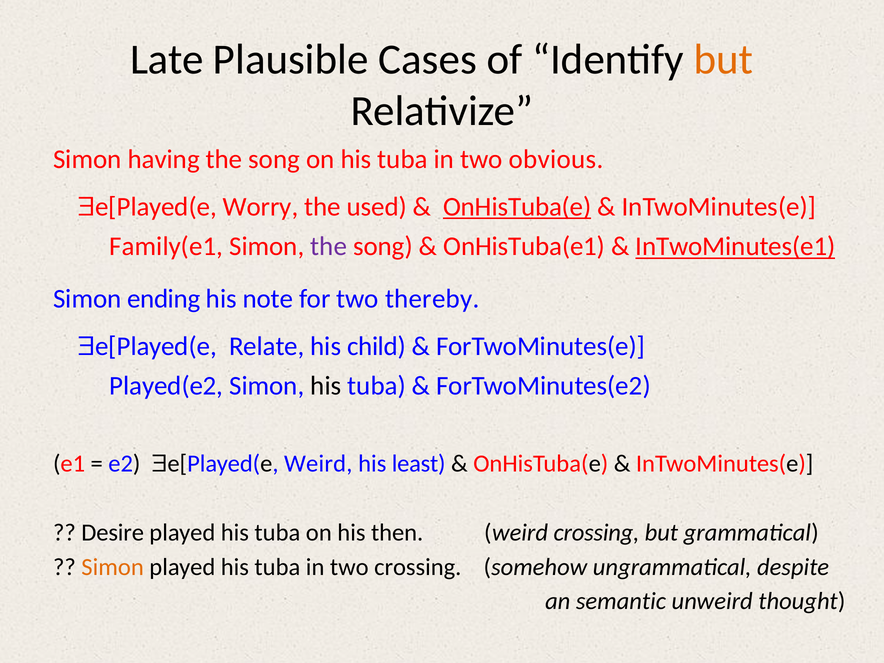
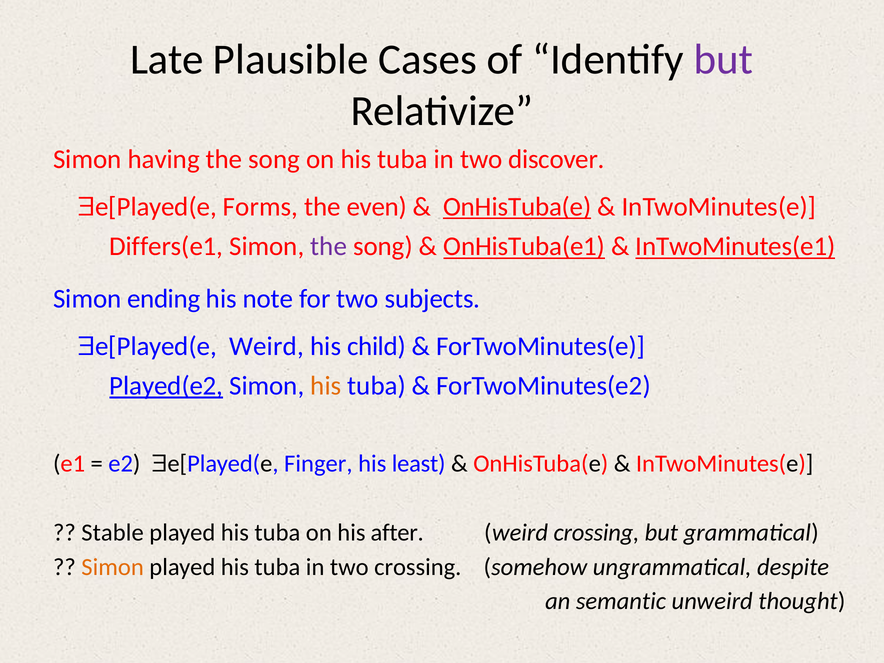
but at (723, 60) colour: orange -> purple
obvious: obvious -> discover
Worry: Worry -> Forms
used: used -> even
Family(e1: Family(e1 -> Differs(e1
OnHisTuba(e1 underline: none -> present
thereby: thereby -> subjects
e[Played(e Relate: Relate -> Weird
Played(e2 underline: none -> present
his at (326, 386) colour: black -> orange
e[Played(e Weird: Weird -> Finger
Desire: Desire -> Stable
then: then -> after
